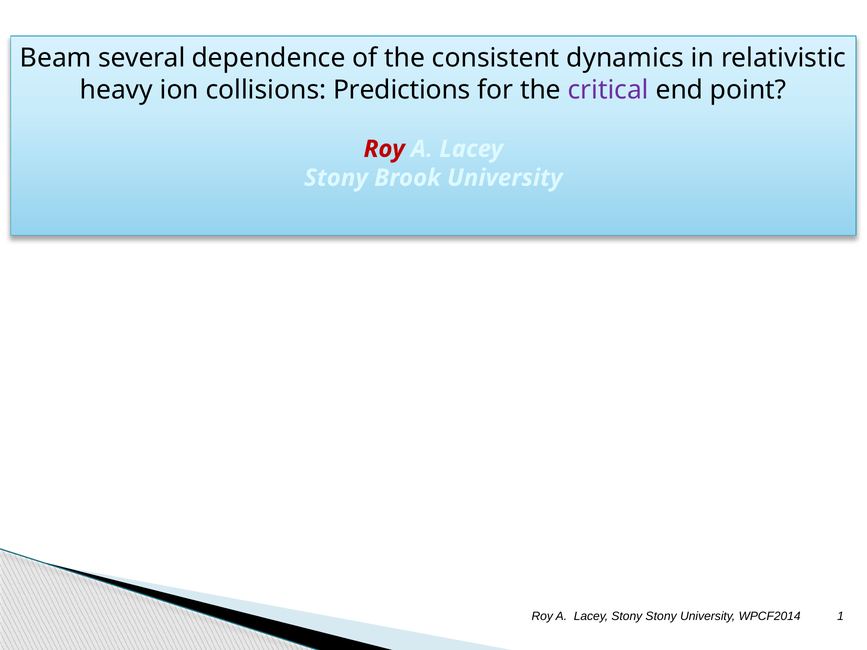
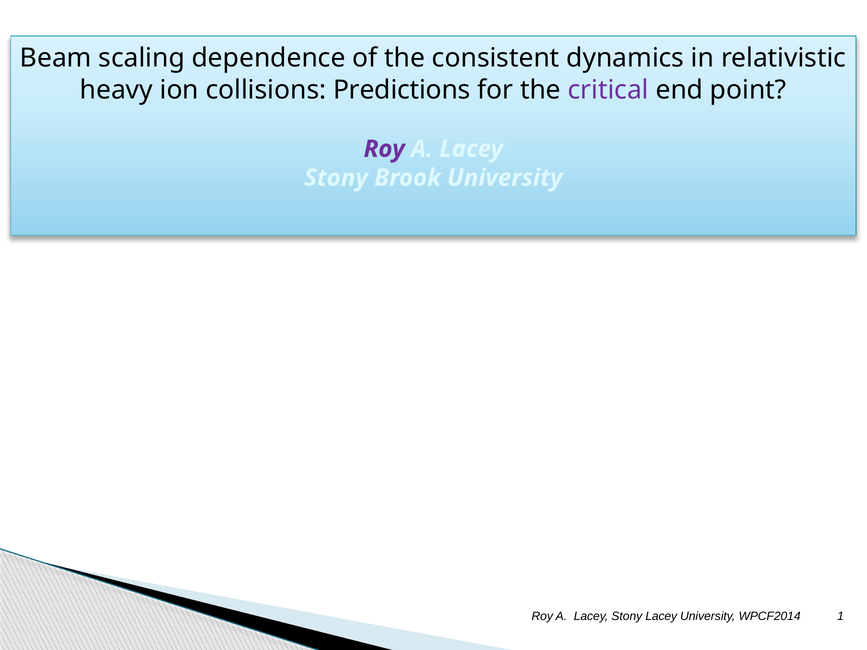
several: several -> scaling
Roy at (384, 149) colour: red -> purple
Stony Stony: Stony -> Lacey
